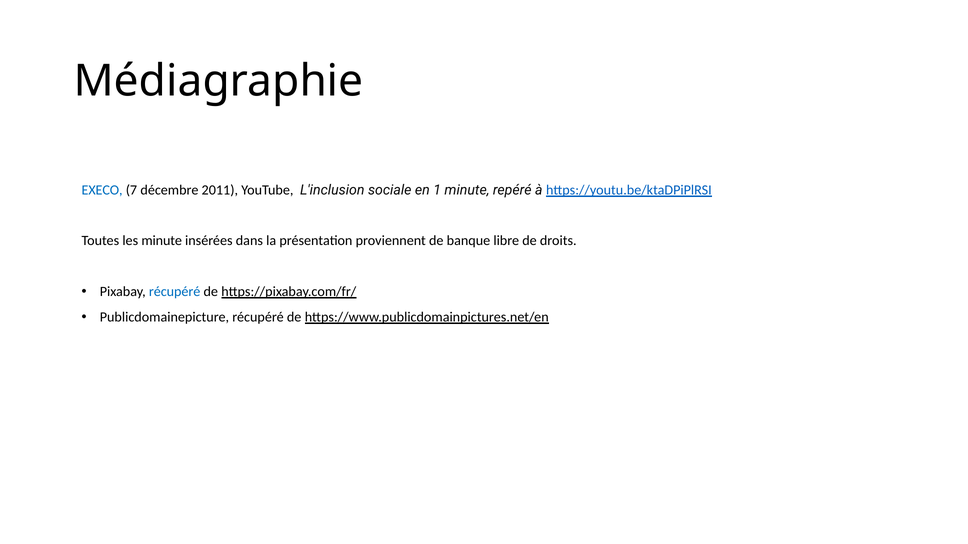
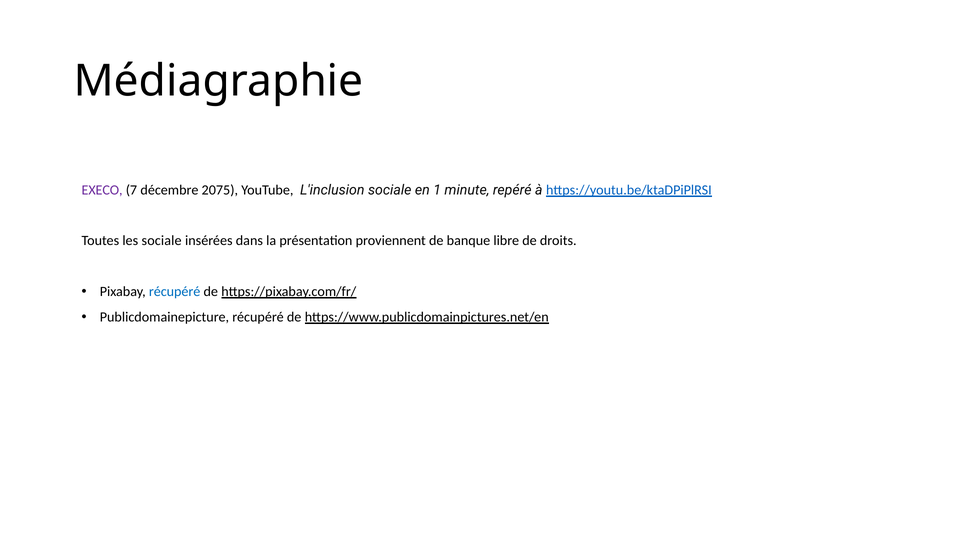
EXECO colour: blue -> purple
2011: 2011 -> 2075
les minute: minute -> sociale
